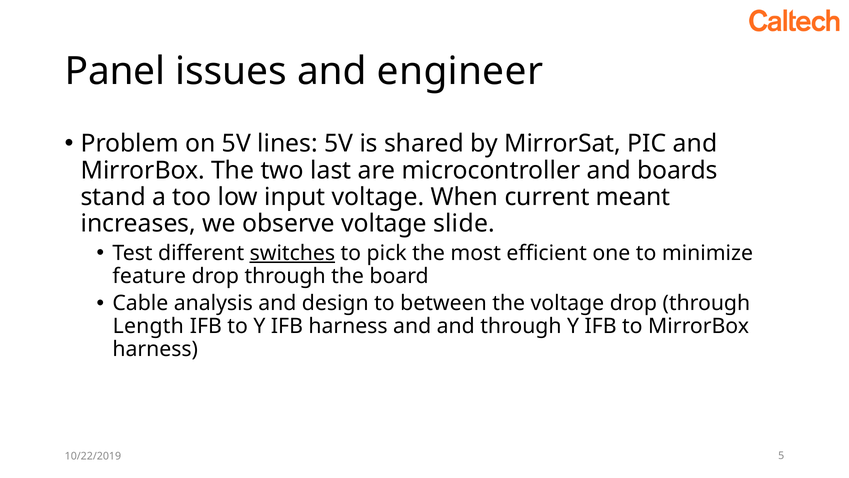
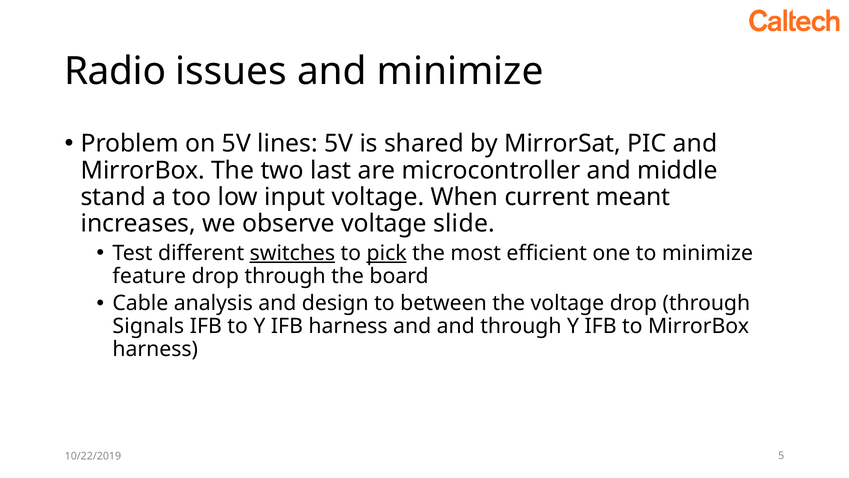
Panel: Panel -> Radio
and engineer: engineer -> minimize
boards: boards -> middle
pick underline: none -> present
Length: Length -> Signals
